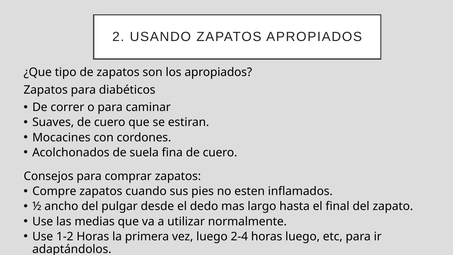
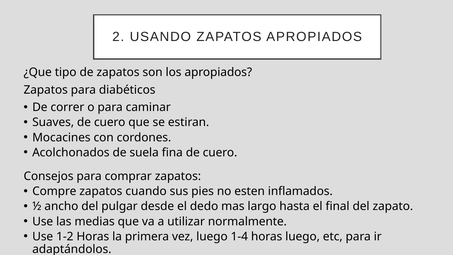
2-4: 2-4 -> 1-4
